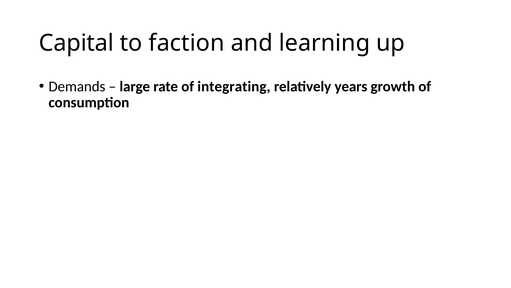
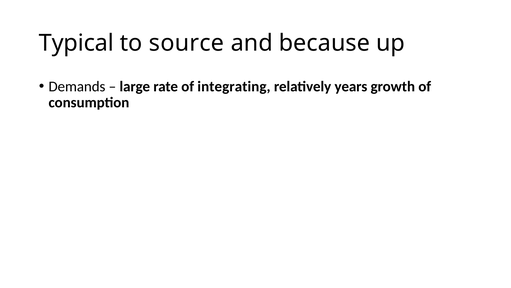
Capital: Capital -> Typical
faction: faction -> source
learning: learning -> because
